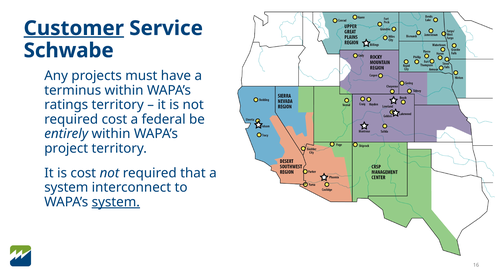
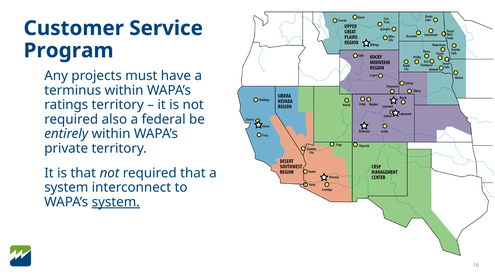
Customer underline: present -> none
Schwabe: Schwabe -> Program
required cost: cost -> also
project: project -> private
is cost: cost -> that
